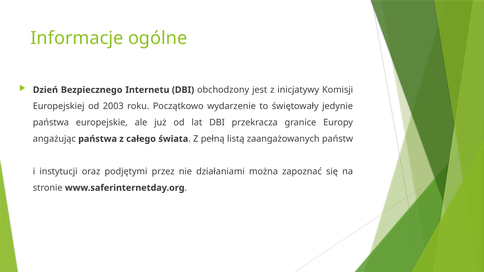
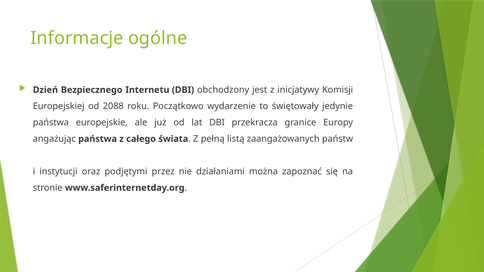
2003: 2003 -> 2088
